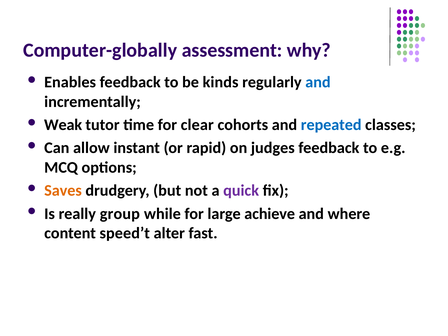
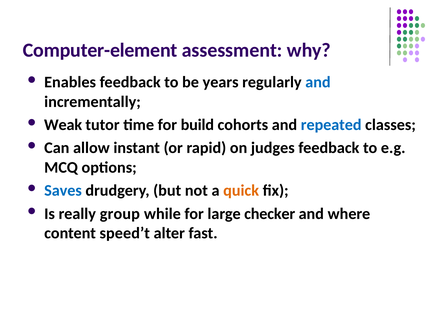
Computer-globally: Computer-globally -> Computer-element
kinds: kinds -> years
clear: clear -> build
Saves colour: orange -> blue
quick colour: purple -> orange
achieve: achieve -> checker
